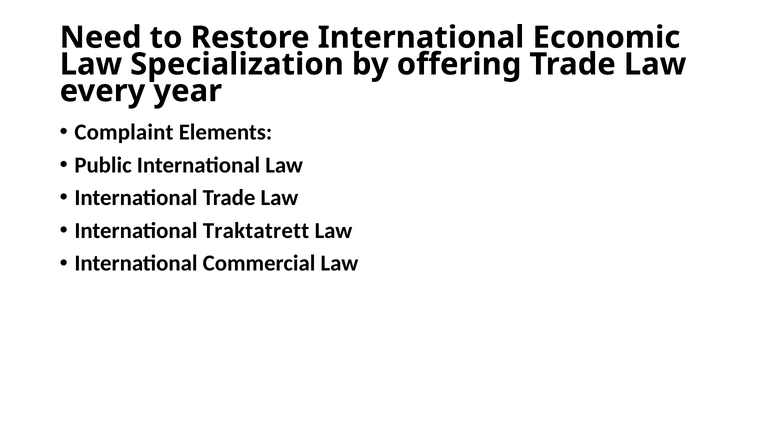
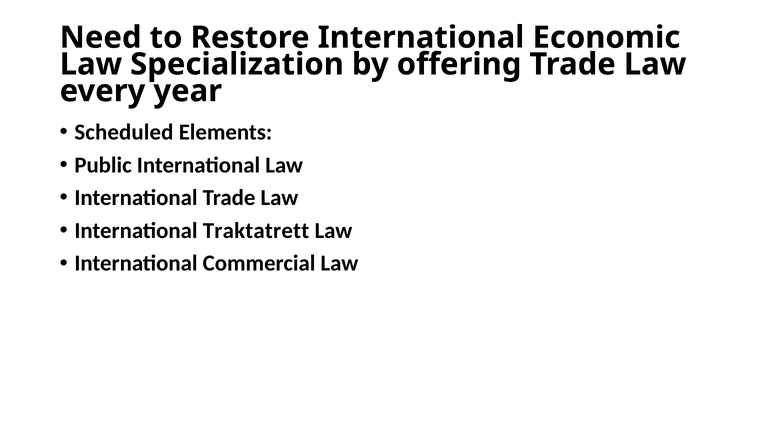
Complaint: Complaint -> Scheduled
